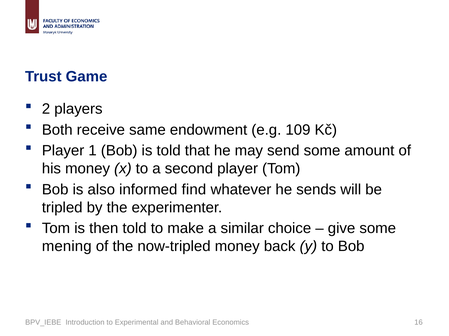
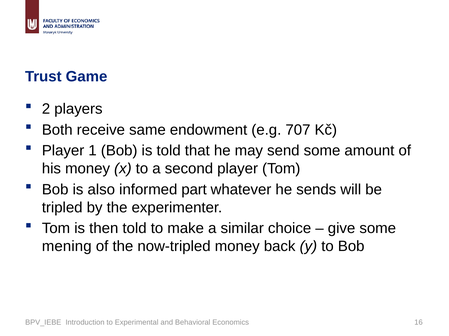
109: 109 -> 707
find: find -> part
